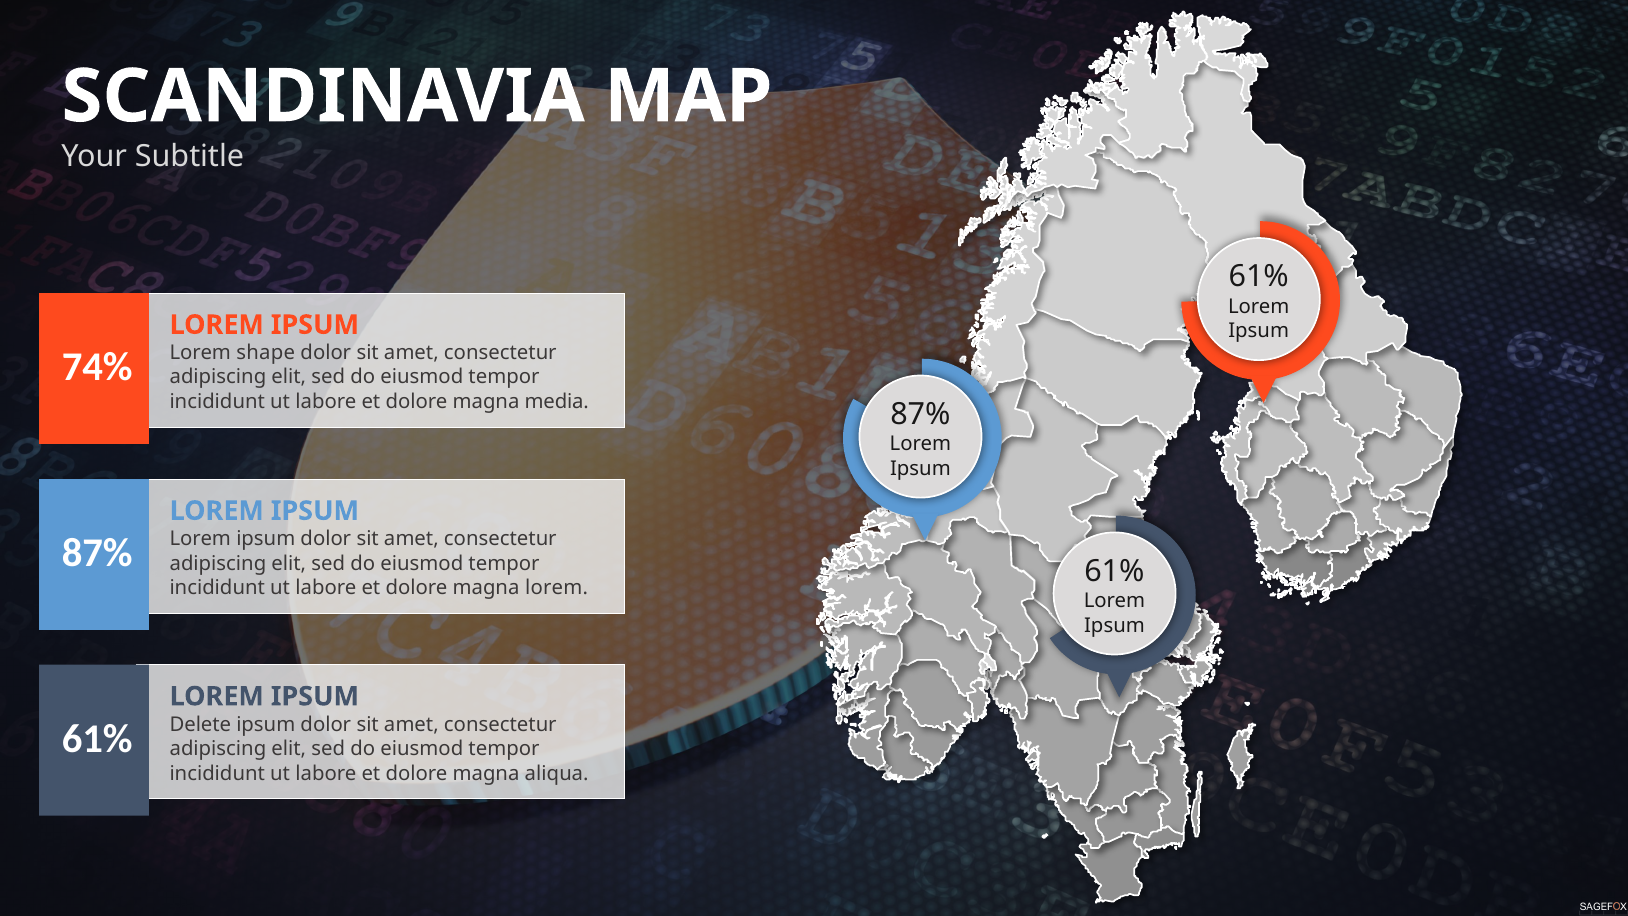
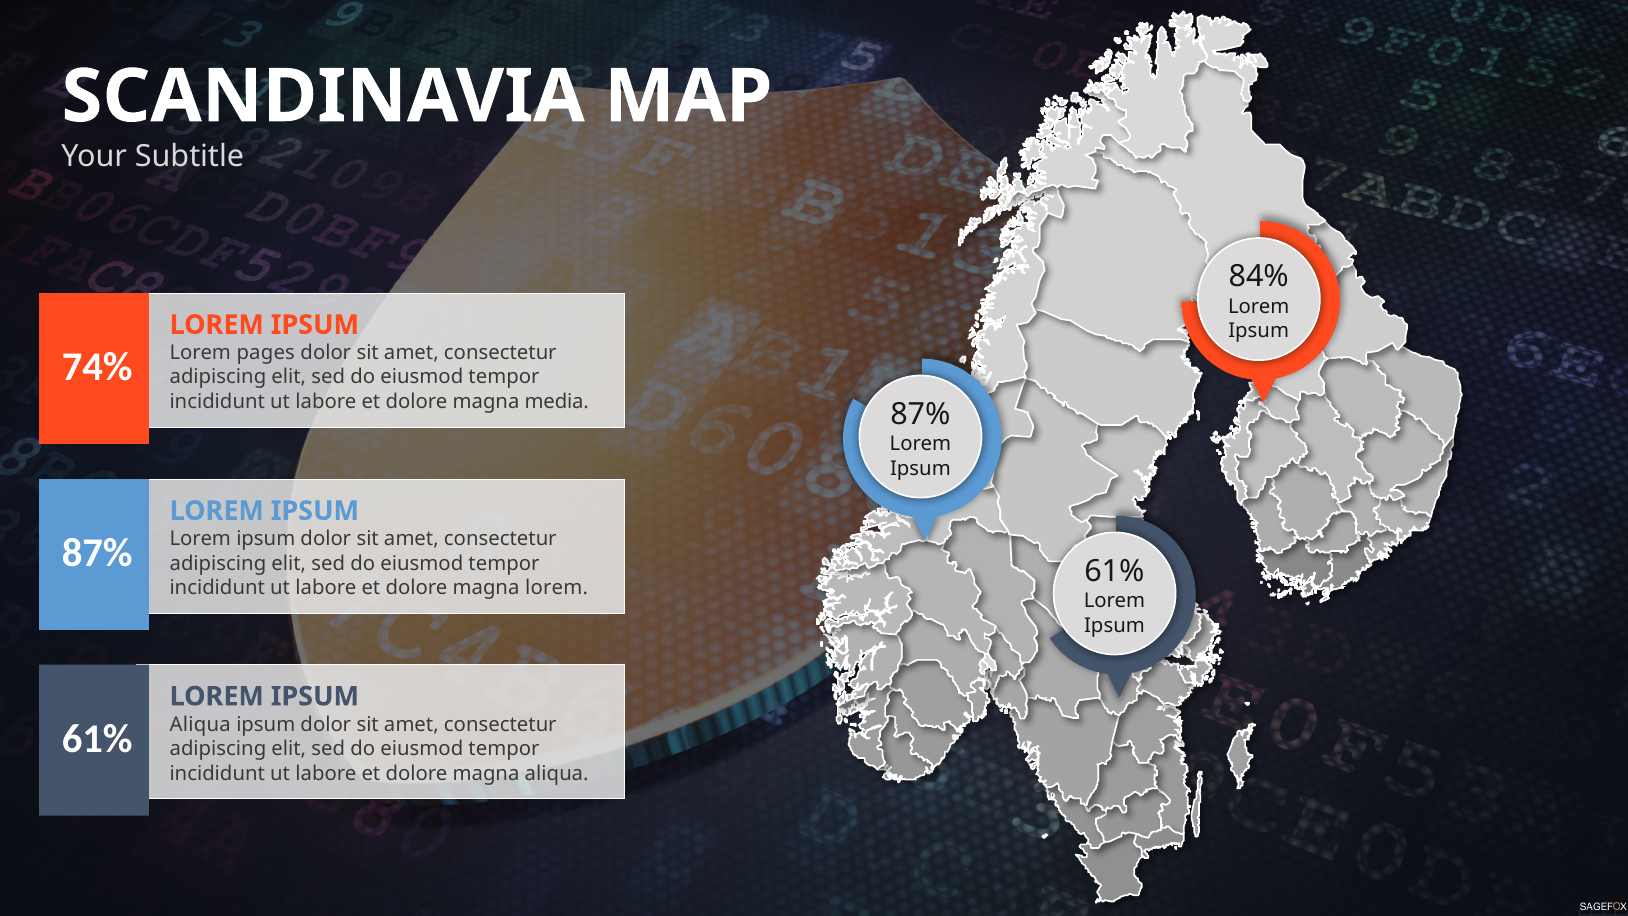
61% at (1259, 277): 61% -> 84%
shape: shape -> pages
Delete at (200, 724): Delete -> Aliqua
